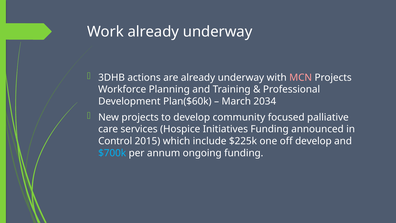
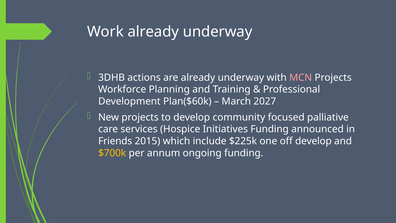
2034: 2034 -> 2027
Control: Control -> Friends
$700k colour: light blue -> yellow
